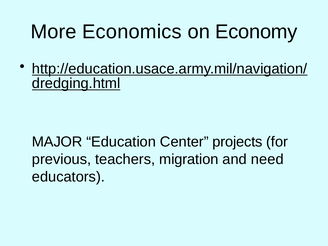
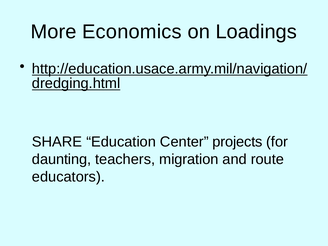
Economy: Economy -> Loadings
MAJOR: MAJOR -> SHARE
previous: previous -> daunting
need: need -> route
